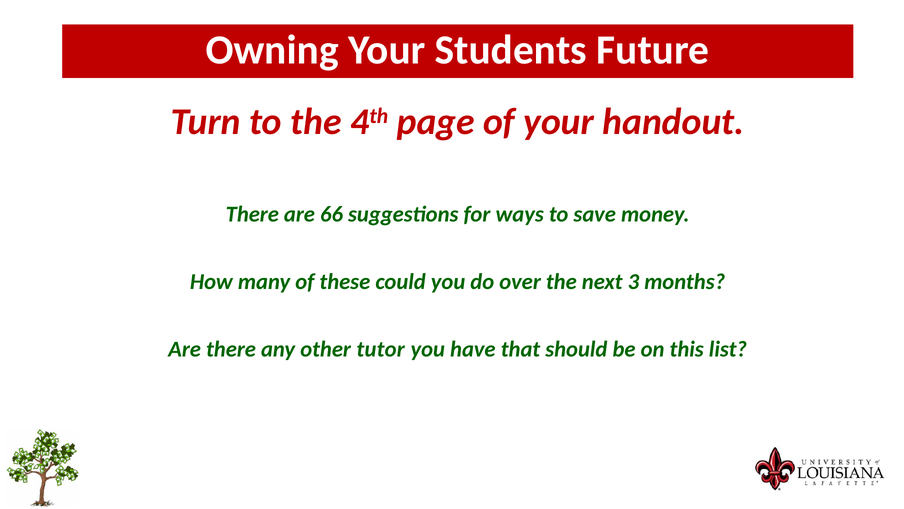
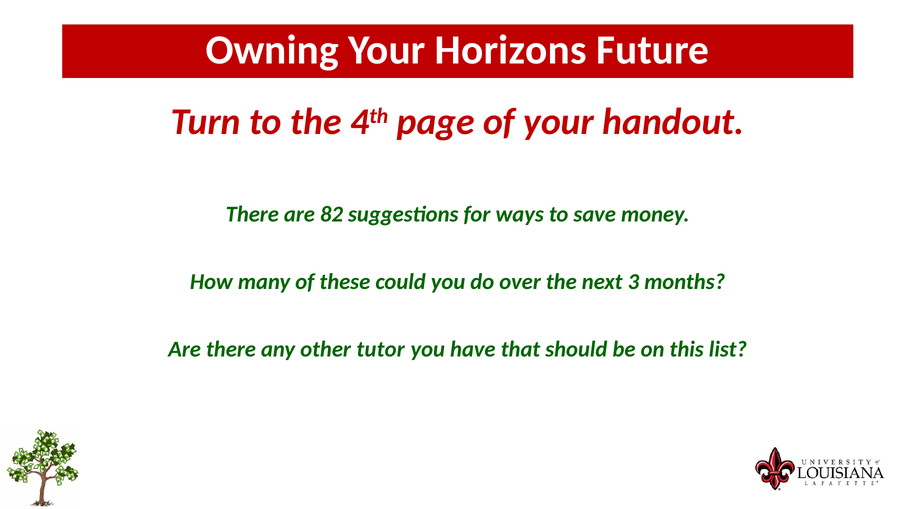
Students: Students -> Horizons
66: 66 -> 82
